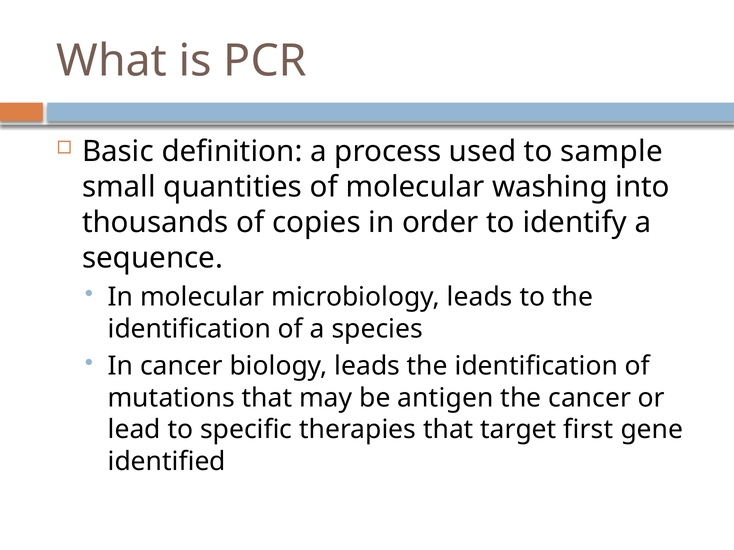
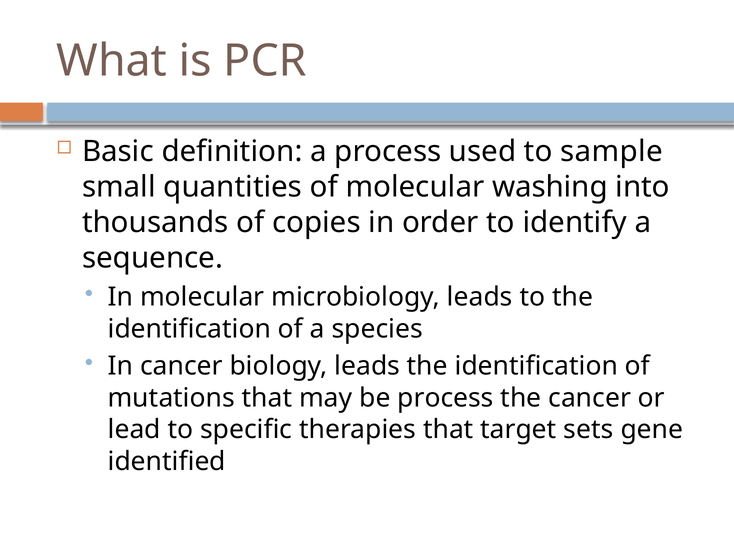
be antigen: antigen -> process
first: first -> sets
